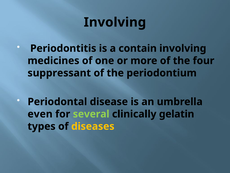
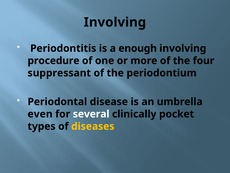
contain: contain -> enough
medicines: medicines -> procedure
several colour: light green -> white
gelatin: gelatin -> pocket
